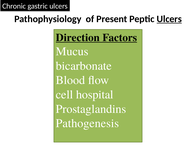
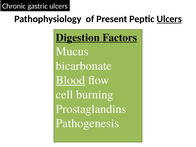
Direction: Direction -> Digestion
Blood underline: none -> present
hospital: hospital -> burning
